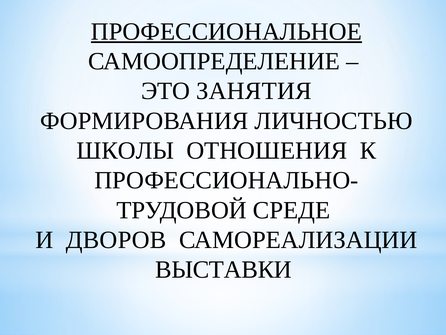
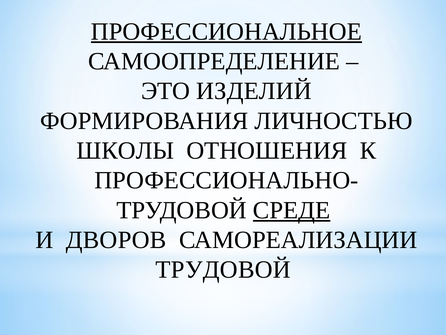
ЗАНЯТИЯ: ЗАНЯТИЯ -> ИЗДЕЛИЙ
СРЕДЕ underline: none -> present
ВЫСТАВКИ at (223, 269): ВЫСТАВКИ -> ТРУДОВОЙ
